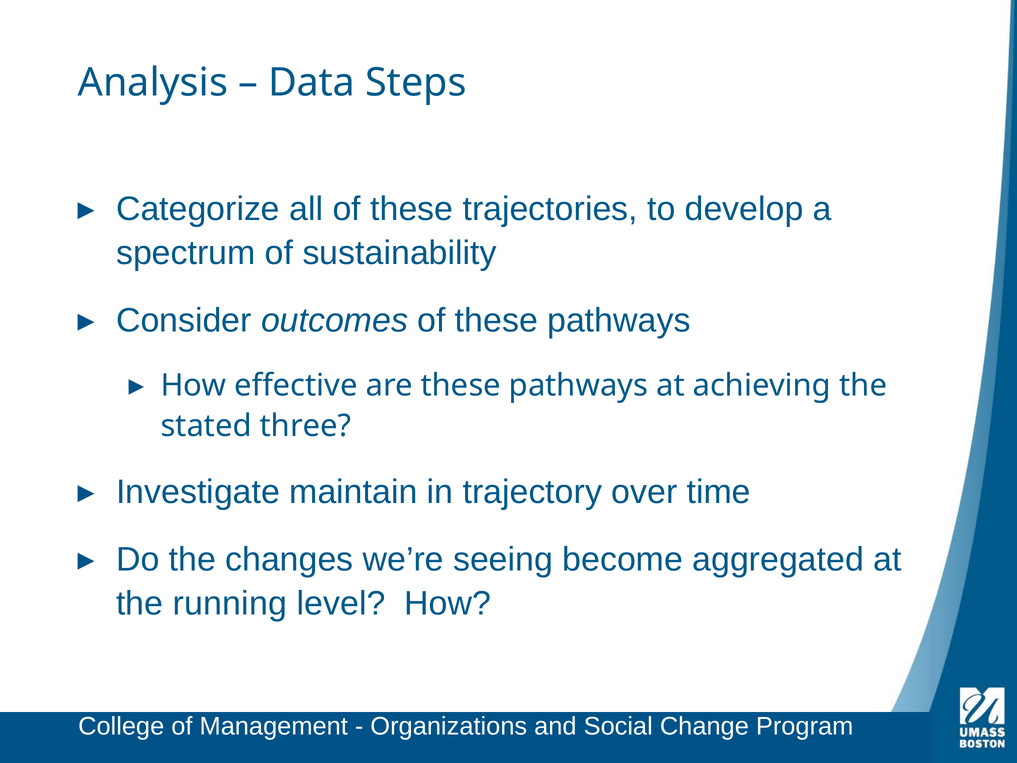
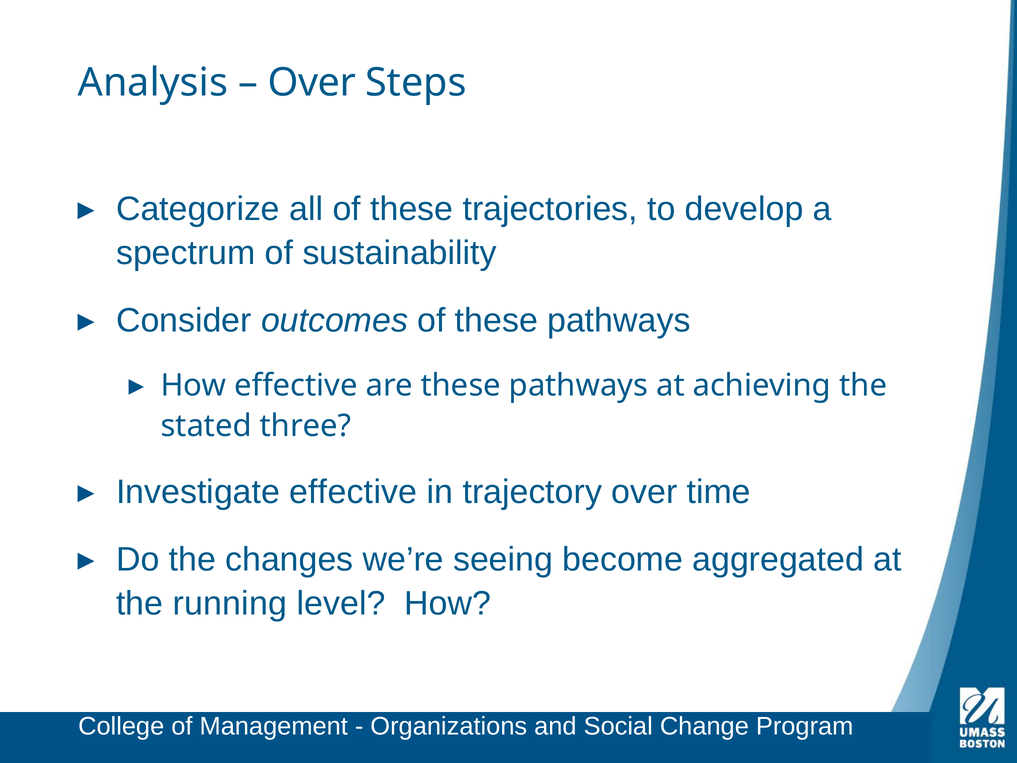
Data at (312, 82): Data -> Over
Investigate maintain: maintain -> effective
